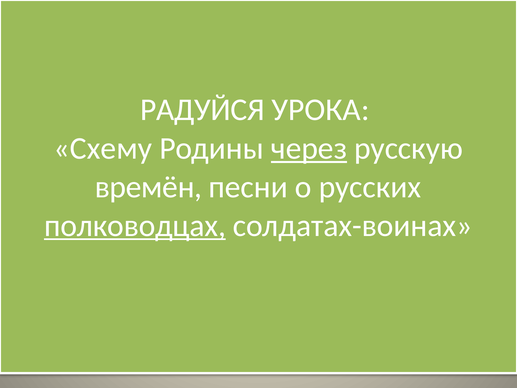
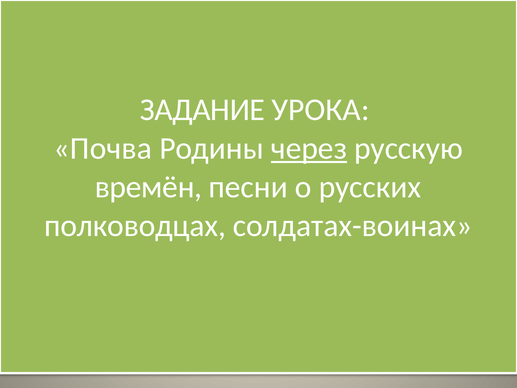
РАДУЙСЯ: РАДУЙСЯ -> ЗАДАНИЕ
Схему: Схему -> Почва
полководцах underline: present -> none
